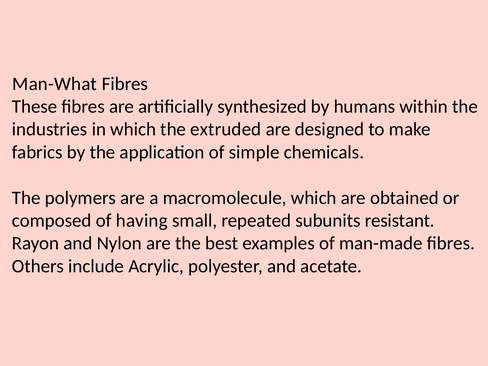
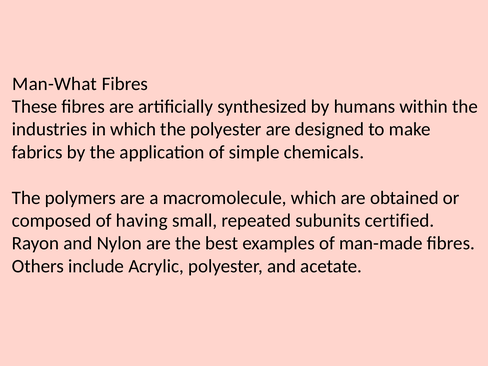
the extruded: extruded -> polyester
resistant: resistant -> certified
